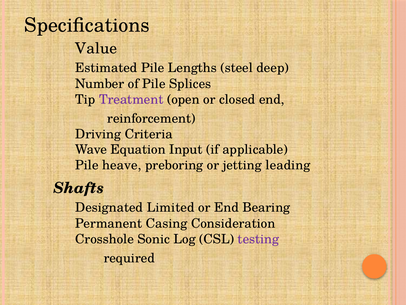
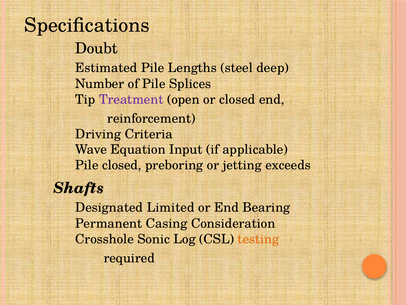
Value: Value -> Doubt
Pile heave: heave -> closed
leading: leading -> exceeds
testing colour: purple -> orange
